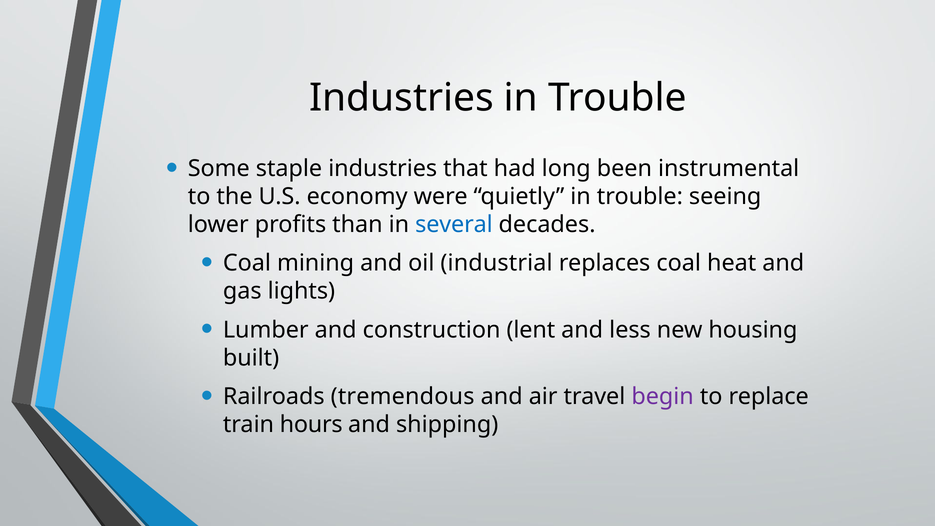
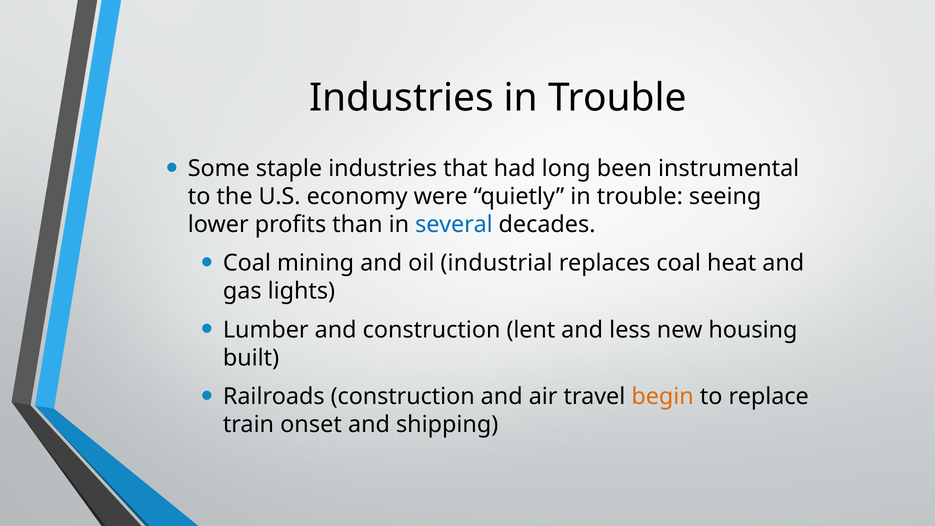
Railroads tremendous: tremendous -> construction
begin colour: purple -> orange
hours: hours -> onset
